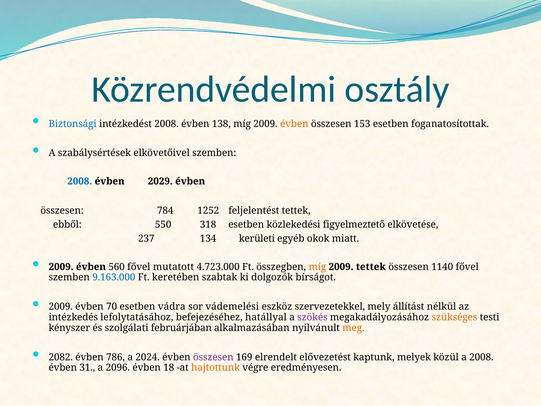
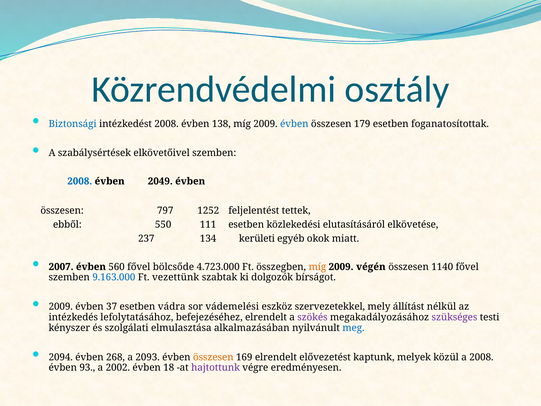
évben at (294, 124) colour: orange -> blue
153: 153 -> 179
2029: 2029 -> 2049
784: 784 -> 797
318: 318 -> 111
figyelmeztető: figyelmeztető -> elutasításáról
2009 at (61, 267): 2009 -> 2007
mutatott: mutatott -> bölcsőde
2009 tettek: tettek -> végén
keretében: keretében -> vezettünk
70: 70 -> 37
befejezéséhez hatállyal: hatállyal -> elrendelt
szükséges colour: orange -> purple
februárjában: februárjában -> elmulasztása
meg colour: orange -> blue
2082: 2082 -> 2094
786: 786 -> 268
2024: 2024 -> 2093
összesen at (213, 357) colour: purple -> orange
31: 31 -> 93
2096: 2096 -> 2002
hajtottunk colour: orange -> purple
